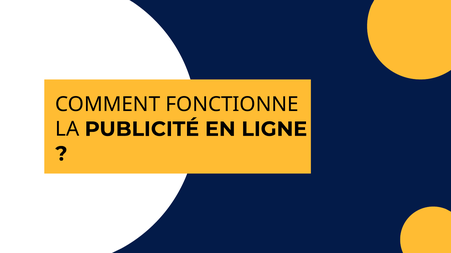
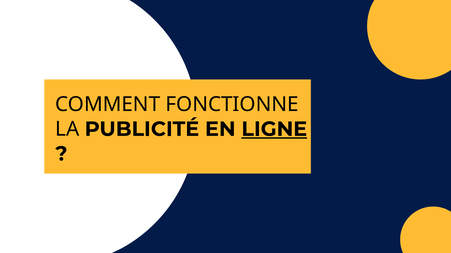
LIGNE underline: none -> present
